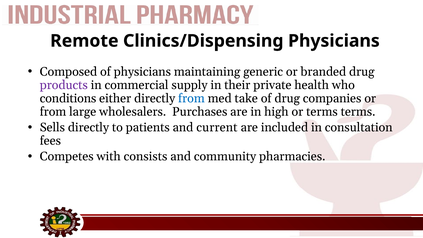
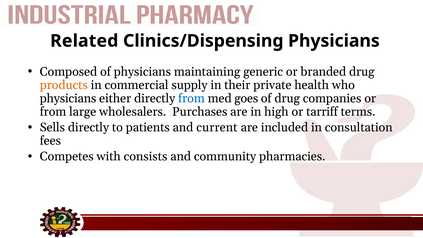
Remote: Remote -> Related
products colour: purple -> orange
conditions at (68, 98): conditions -> physicians
take: take -> goes
or terms: terms -> tarriff
